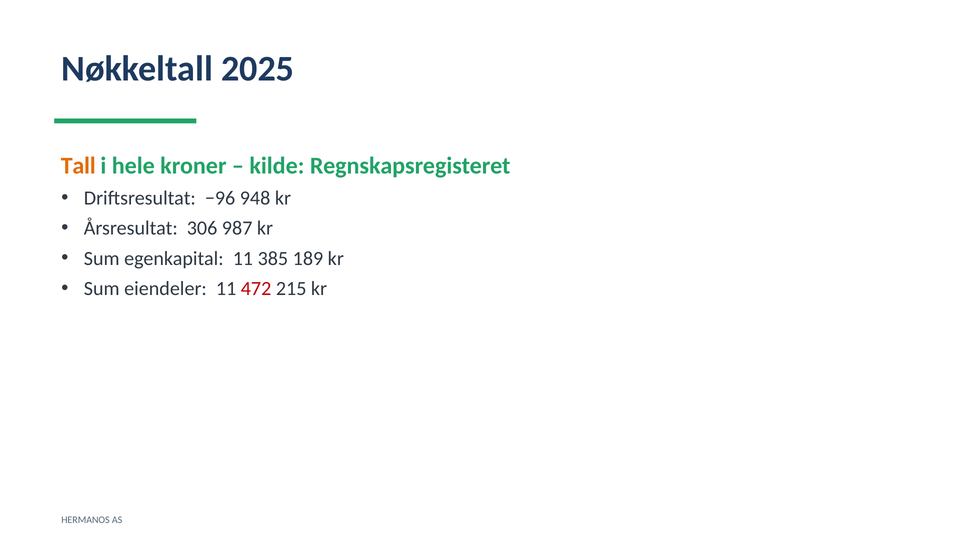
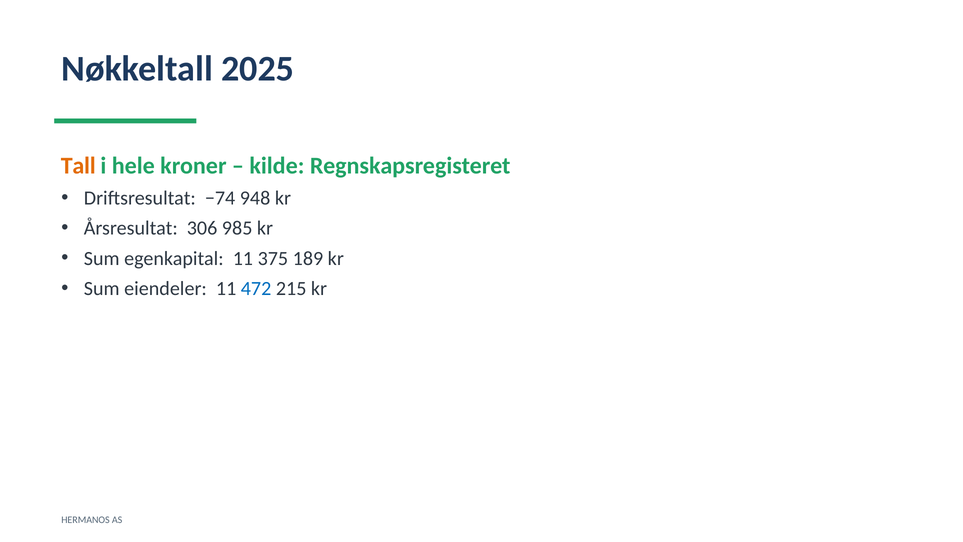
−96: −96 -> −74
987: 987 -> 985
385: 385 -> 375
472 colour: red -> blue
